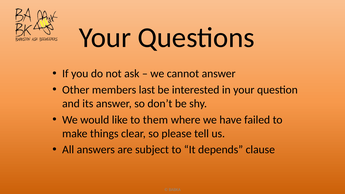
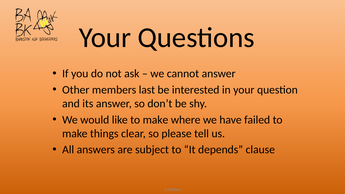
like to them: them -> make
